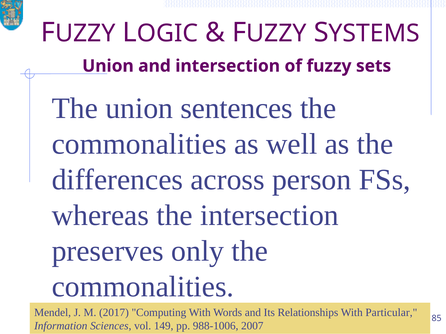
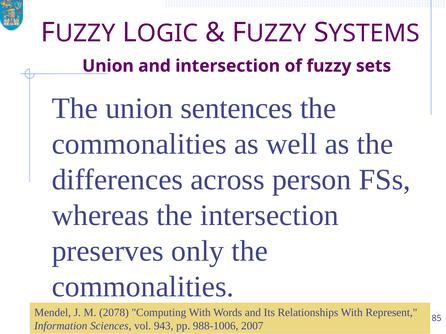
2017: 2017 -> 2078
Particular: Particular -> Represent
149: 149 -> 943
